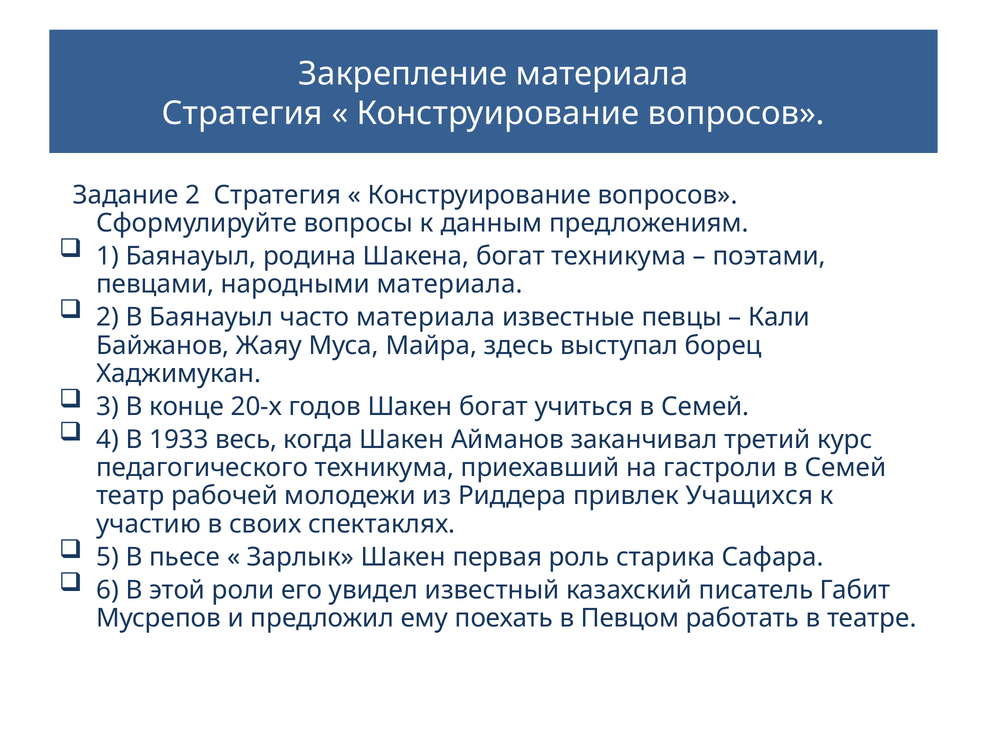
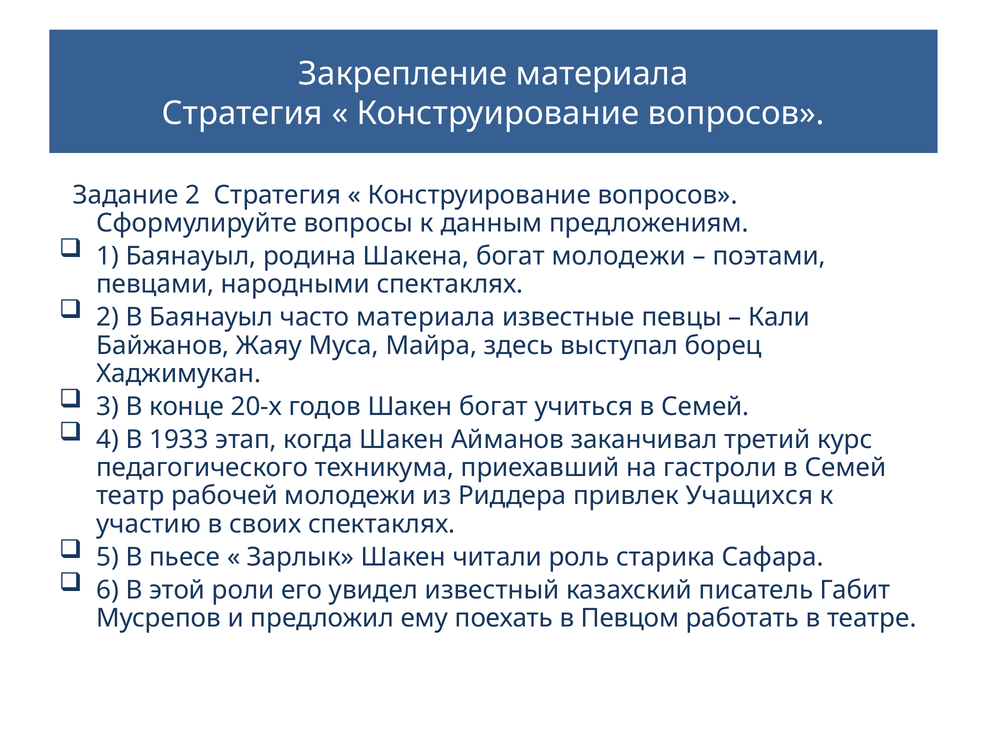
богат техникума: техникума -> молодежи
народными материала: материала -> спектаклях
весь: весь -> этап
первая: первая -> читали
